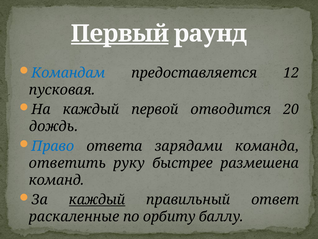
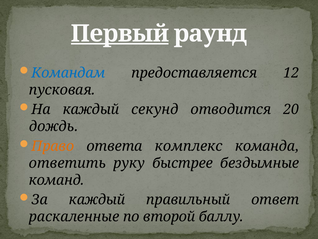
первой: первой -> секунд
Право colour: blue -> orange
зарядами: зарядами -> комплекс
размешена: размешена -> бездымные
каждый at (97, 199) underline: present -> none
орбиту: орбиту -> второй
